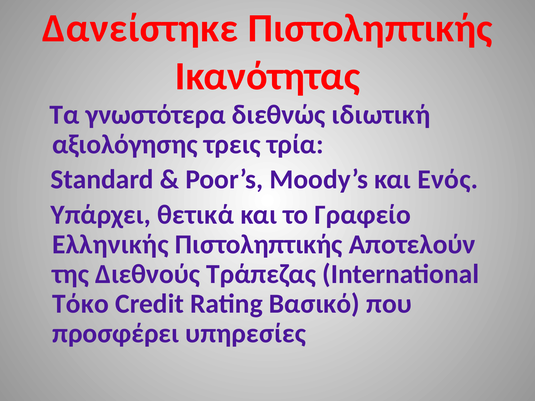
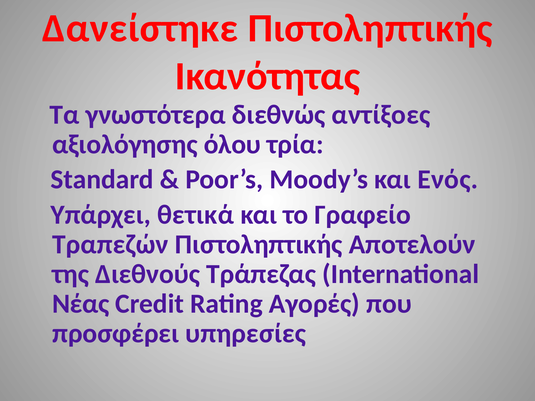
ιδιωτική: ιδιωτική -> αντίξοες
τρεις: τρεις -> όλου
Ελληνικής: Ελληνικής -> Τραπεζών
Τόκο: Τόκο -> Νέας
Βασικό: Βασικό -> Αγορές
